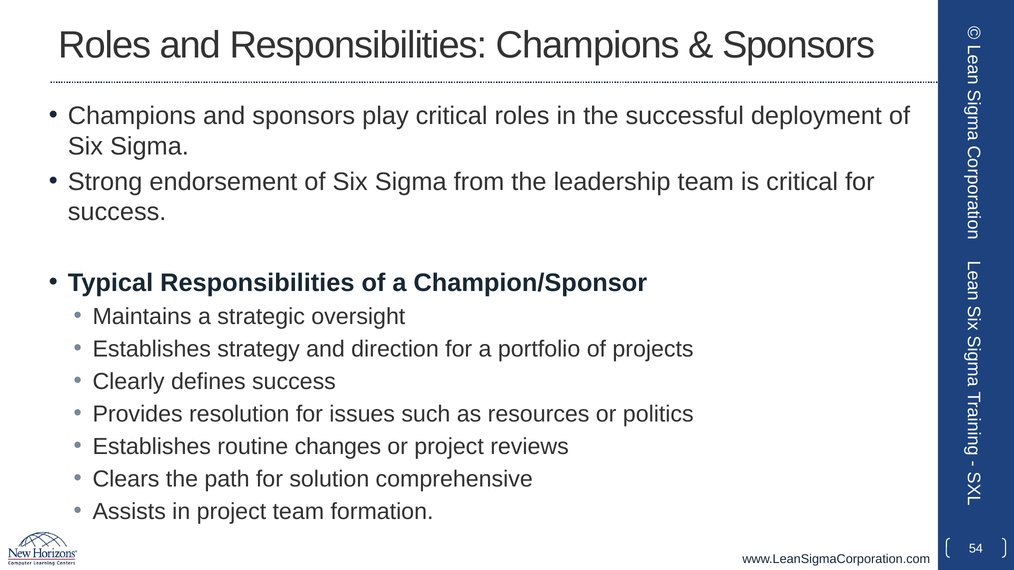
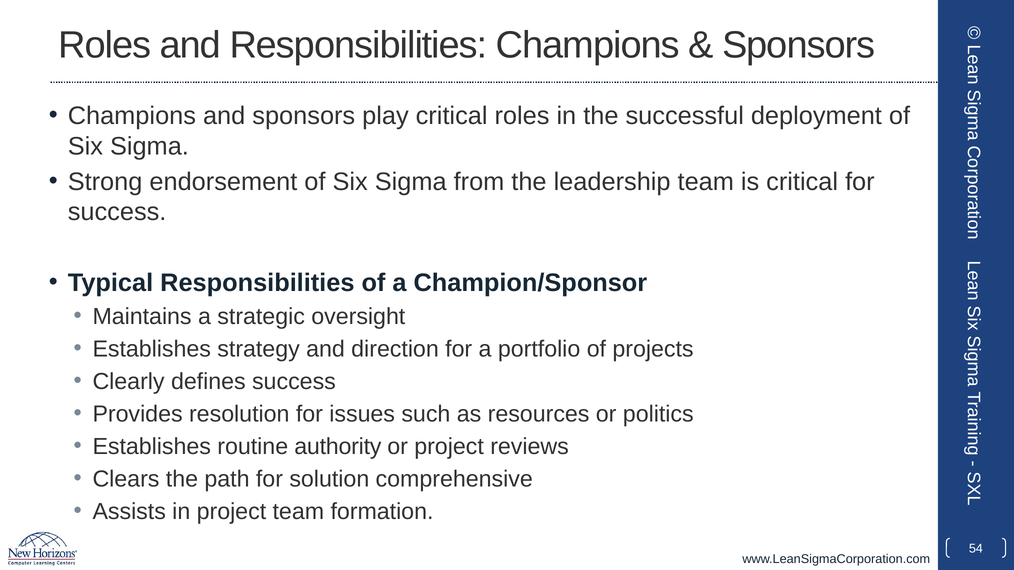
changes: changes -> authority
